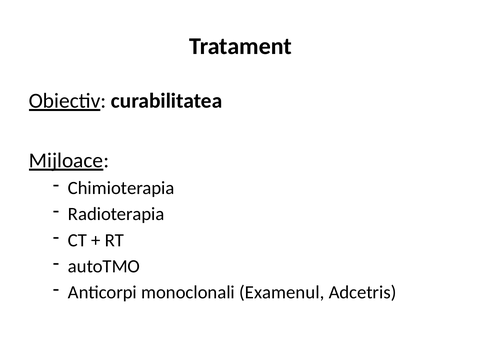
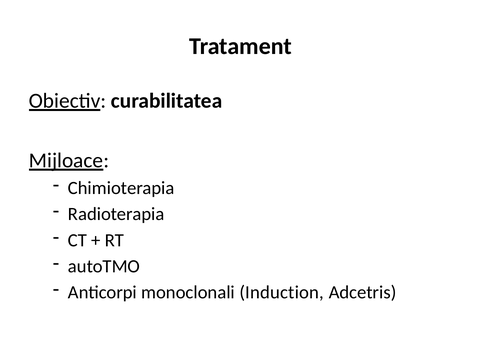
Examenul: Examenul -> Induction
